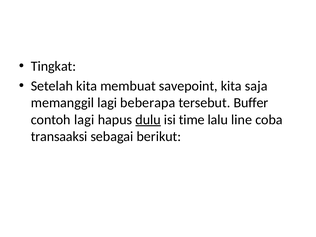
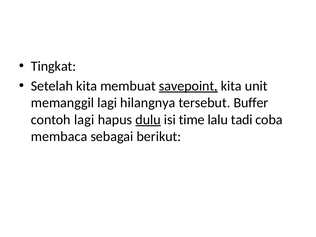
savepoint underline: none -> present
saja: saja -> unit
beberapa: beberapa -> hilangnya
line: line -> tadi
transaaksi: transaaksi -> membaca
